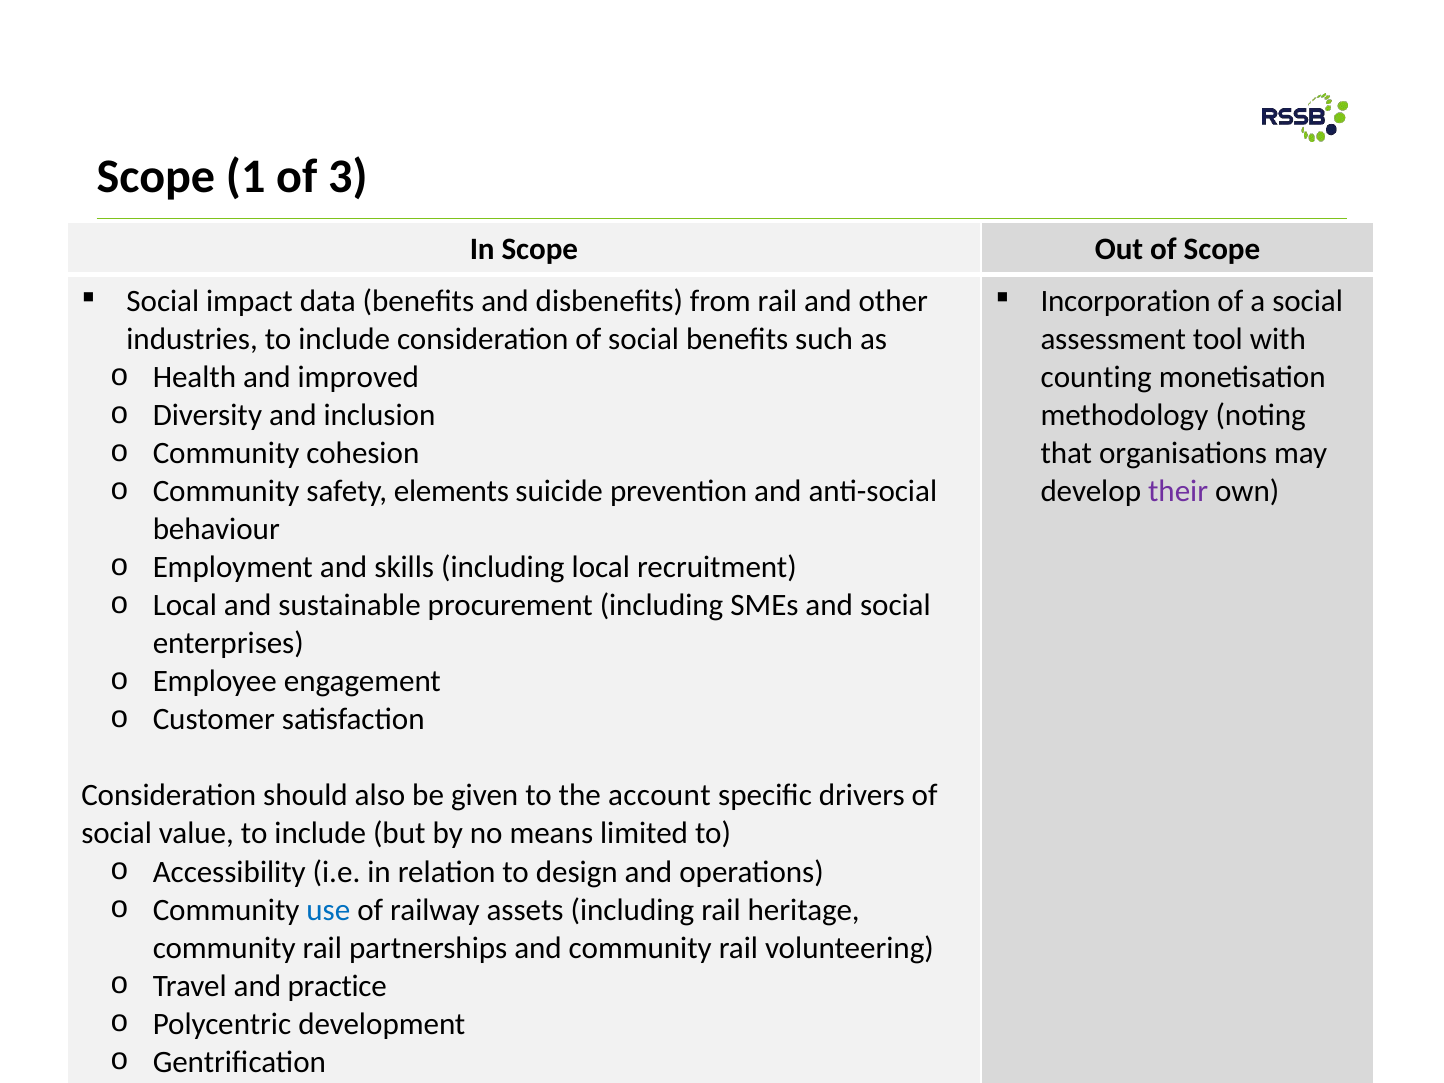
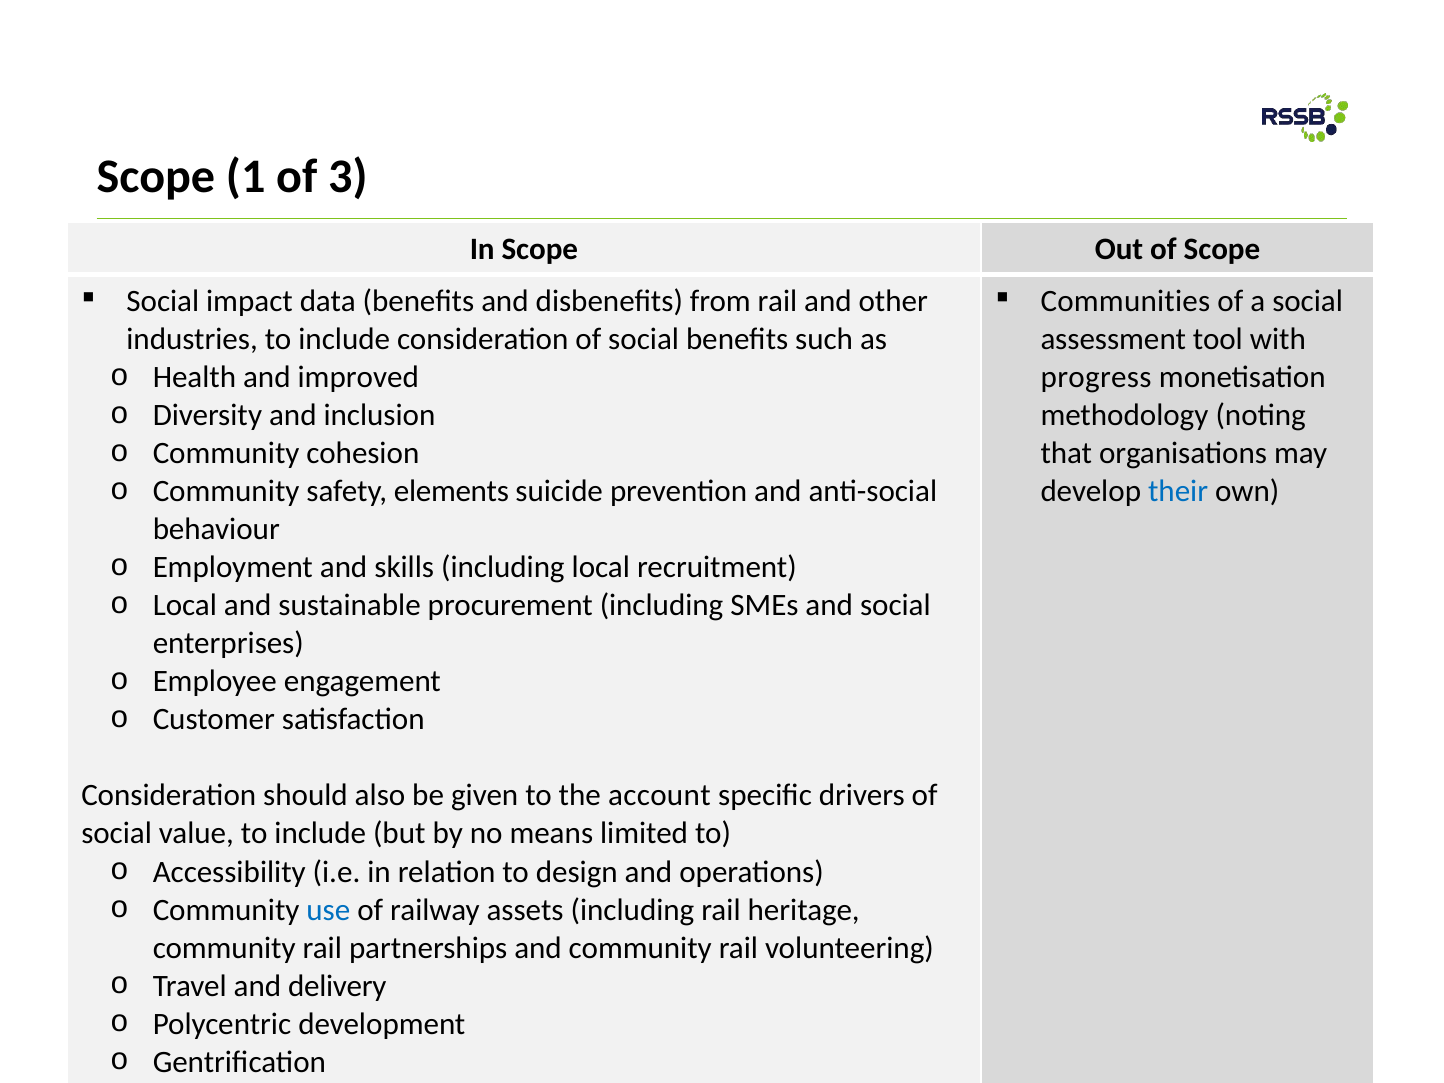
Incorporation: Incorporation -> Communities
counting: counting -> progress
their colour: purple -> blue
practice: practice -> delivery
